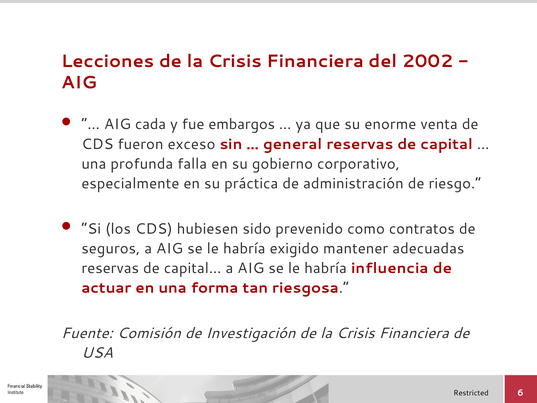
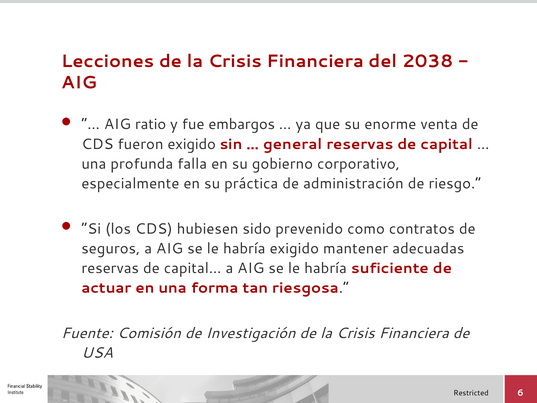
2002: 2002 -> 2038
cada: cada -> ratio
fueron exceso: exceso -> exigido
influencia: influencia -> suficiente
